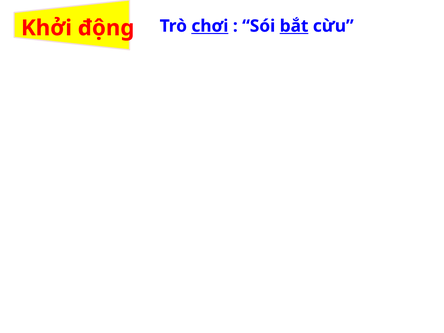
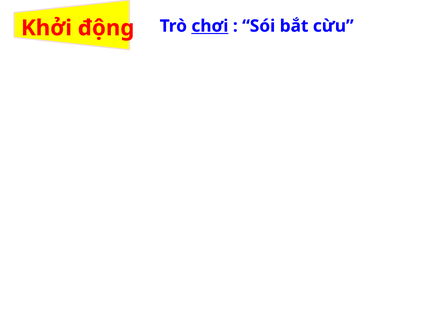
bắt underline: present -> none
